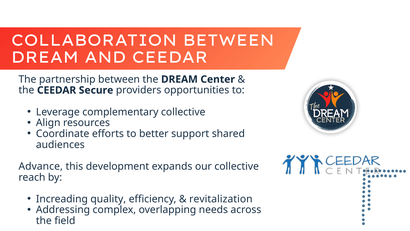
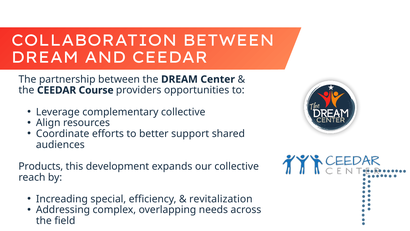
Secure: Secure -> Course
Advance: Advance -> Products
quality: quality -> special
